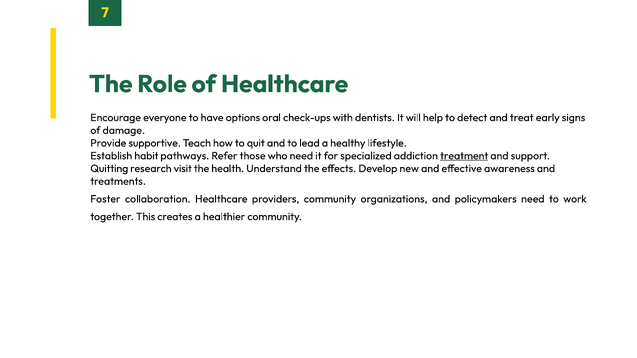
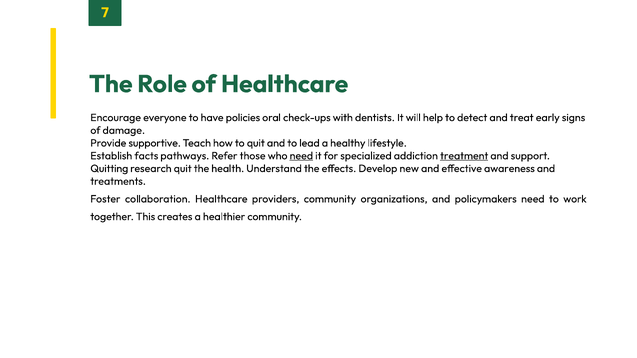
options: options -> policies
habit: habit -> facts
need at (301, 156) underline: none -> present
research visit: visit -> quit
